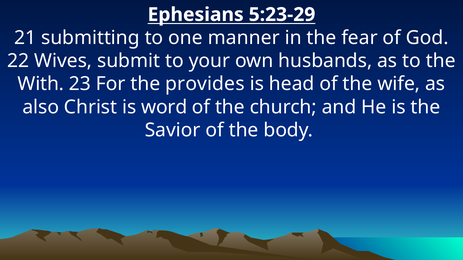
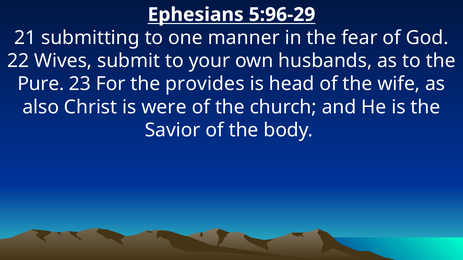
5:23-29: 5:23-29 -> 5:96-29
With: With -> Pure
word: word -> were
